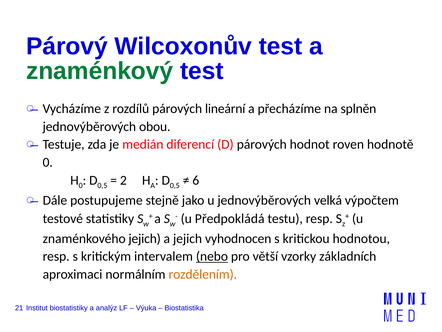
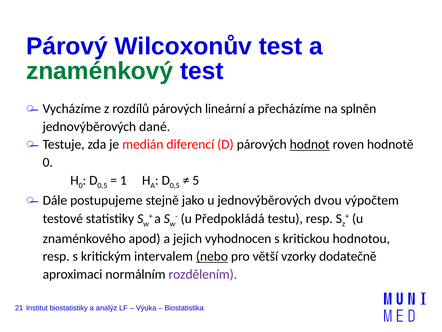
obou: obou -> dané
hodnot underline: none -> present
2: 2 -> 1
6: 6 -> 5
velká: velká -> dvou
znaménkového jejich: jejich -> apod
základních: základních -> dodatečně
rozdělením colour: orange -> purple
